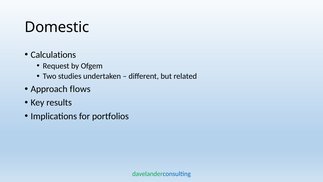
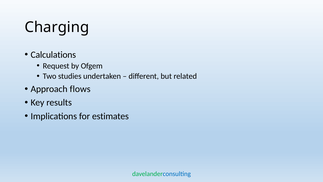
Domestic: Domestic -> Charging
portfolios: portfolios -> estimates
